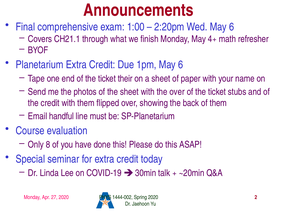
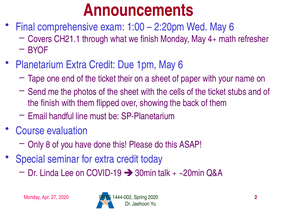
the over: over -> cells
the credit: credit -> finish
